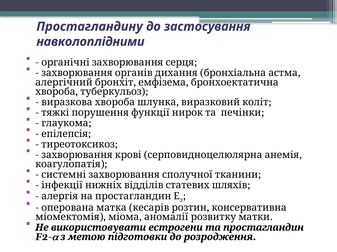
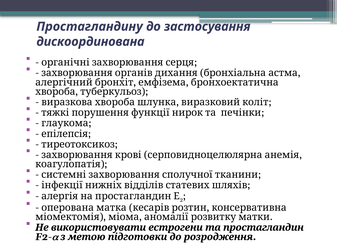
навколоплідними: навколоплідними -> дискоординована
